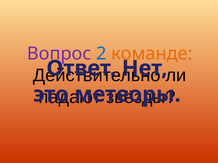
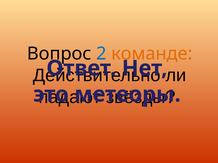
Вопрос colour: purple -> black
